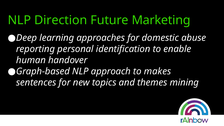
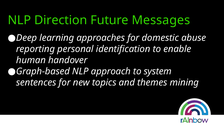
Marketing: Marketing -> Messages
makes: makes -> system
